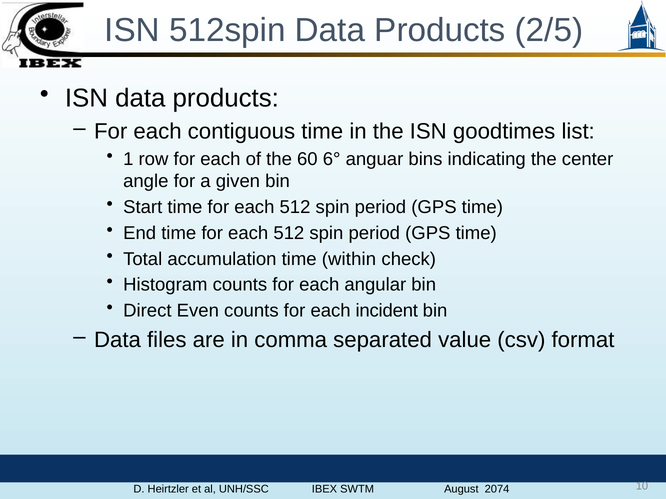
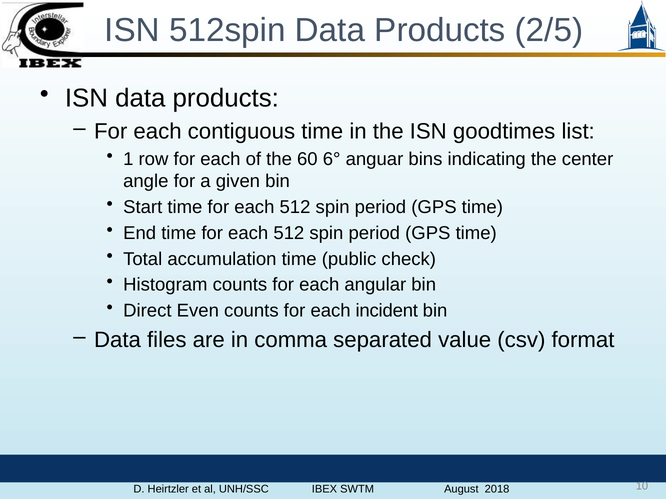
within: within -> public
2074: 2074 -> 2018
